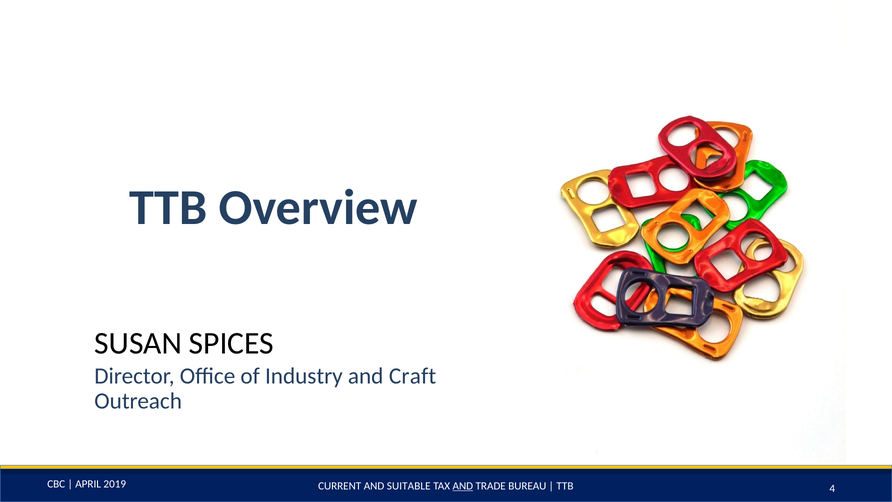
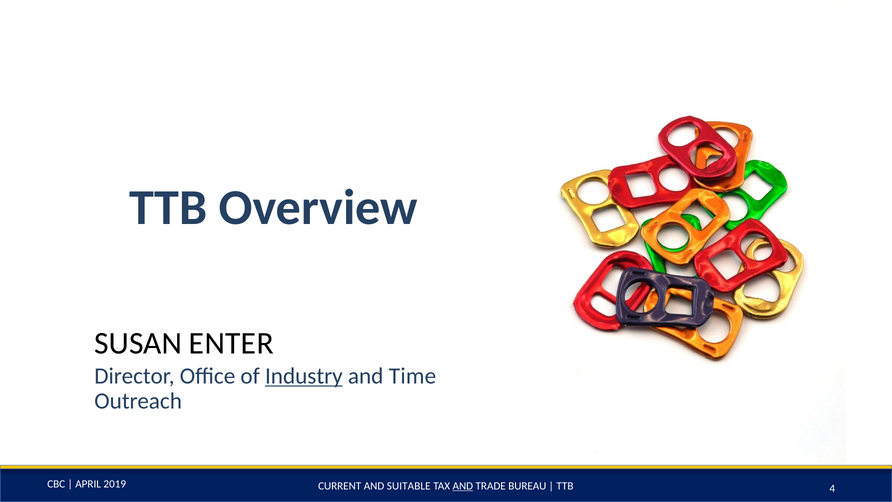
SPICES: SPICES -> ENTER
Industry underline: none -> present
Craft: Craft -> Time
